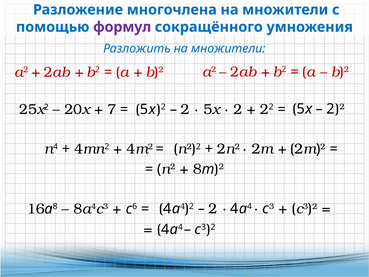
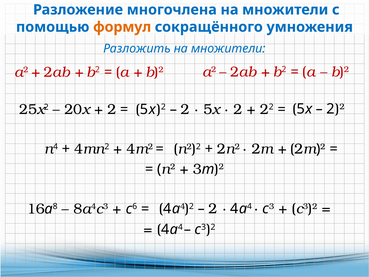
формул colour: purple -> orange
7 at (112, 109): 7 -> 2
8 at (197, 169): 8 -> 3
